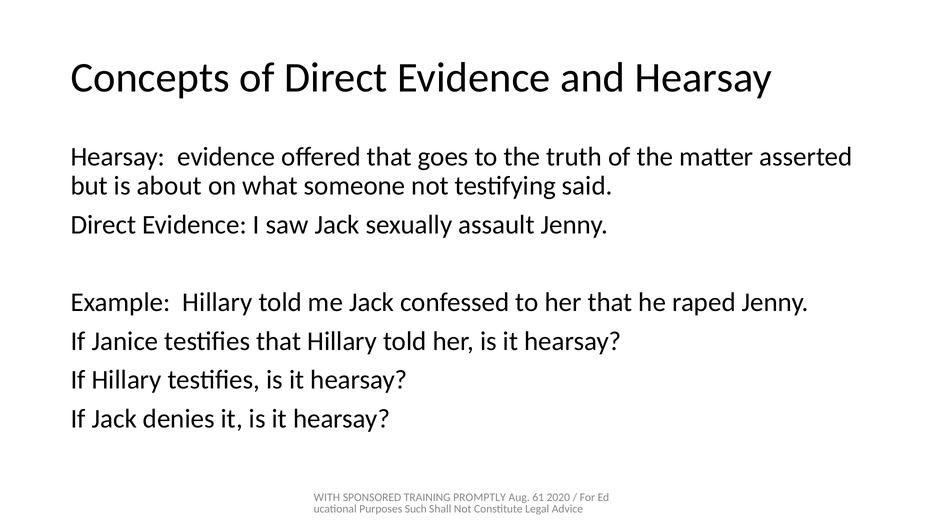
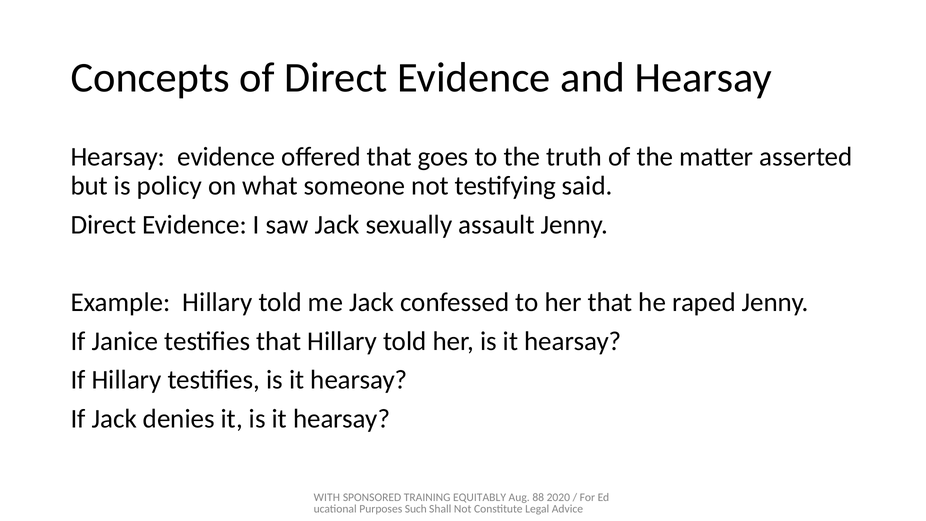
about: about -> policy
PROMPTLY: PROMPTLY -> EQUITABLY
61: 61 -> 88
